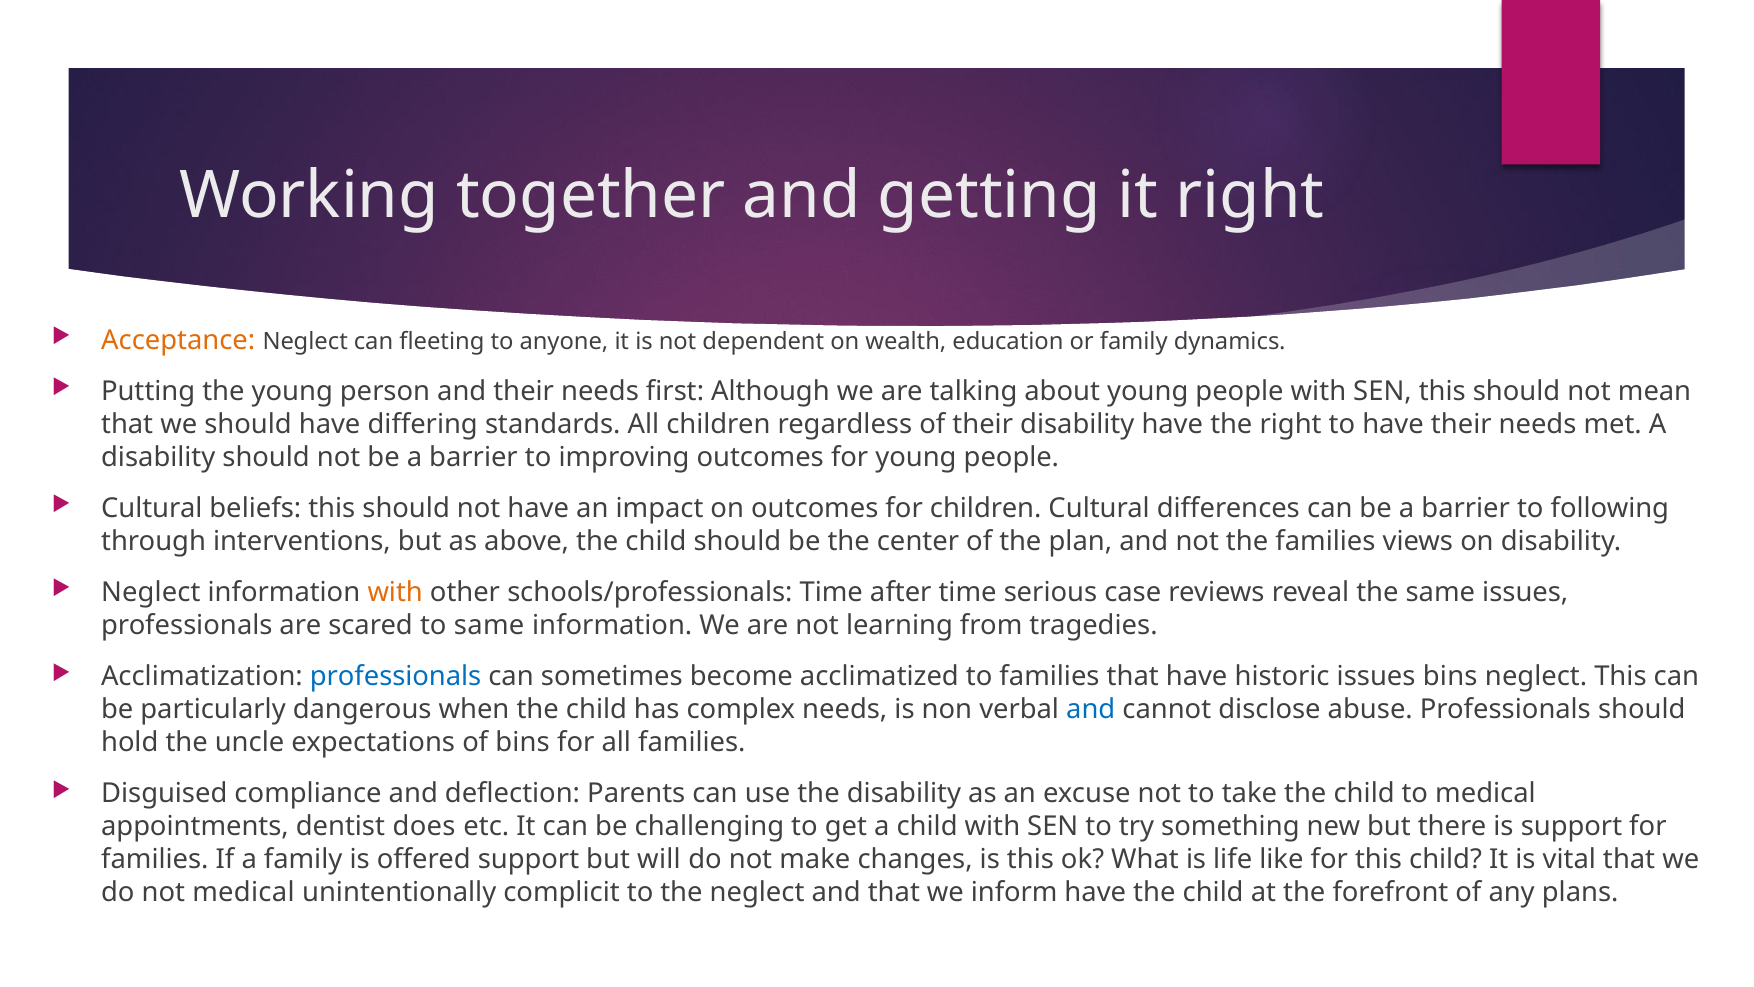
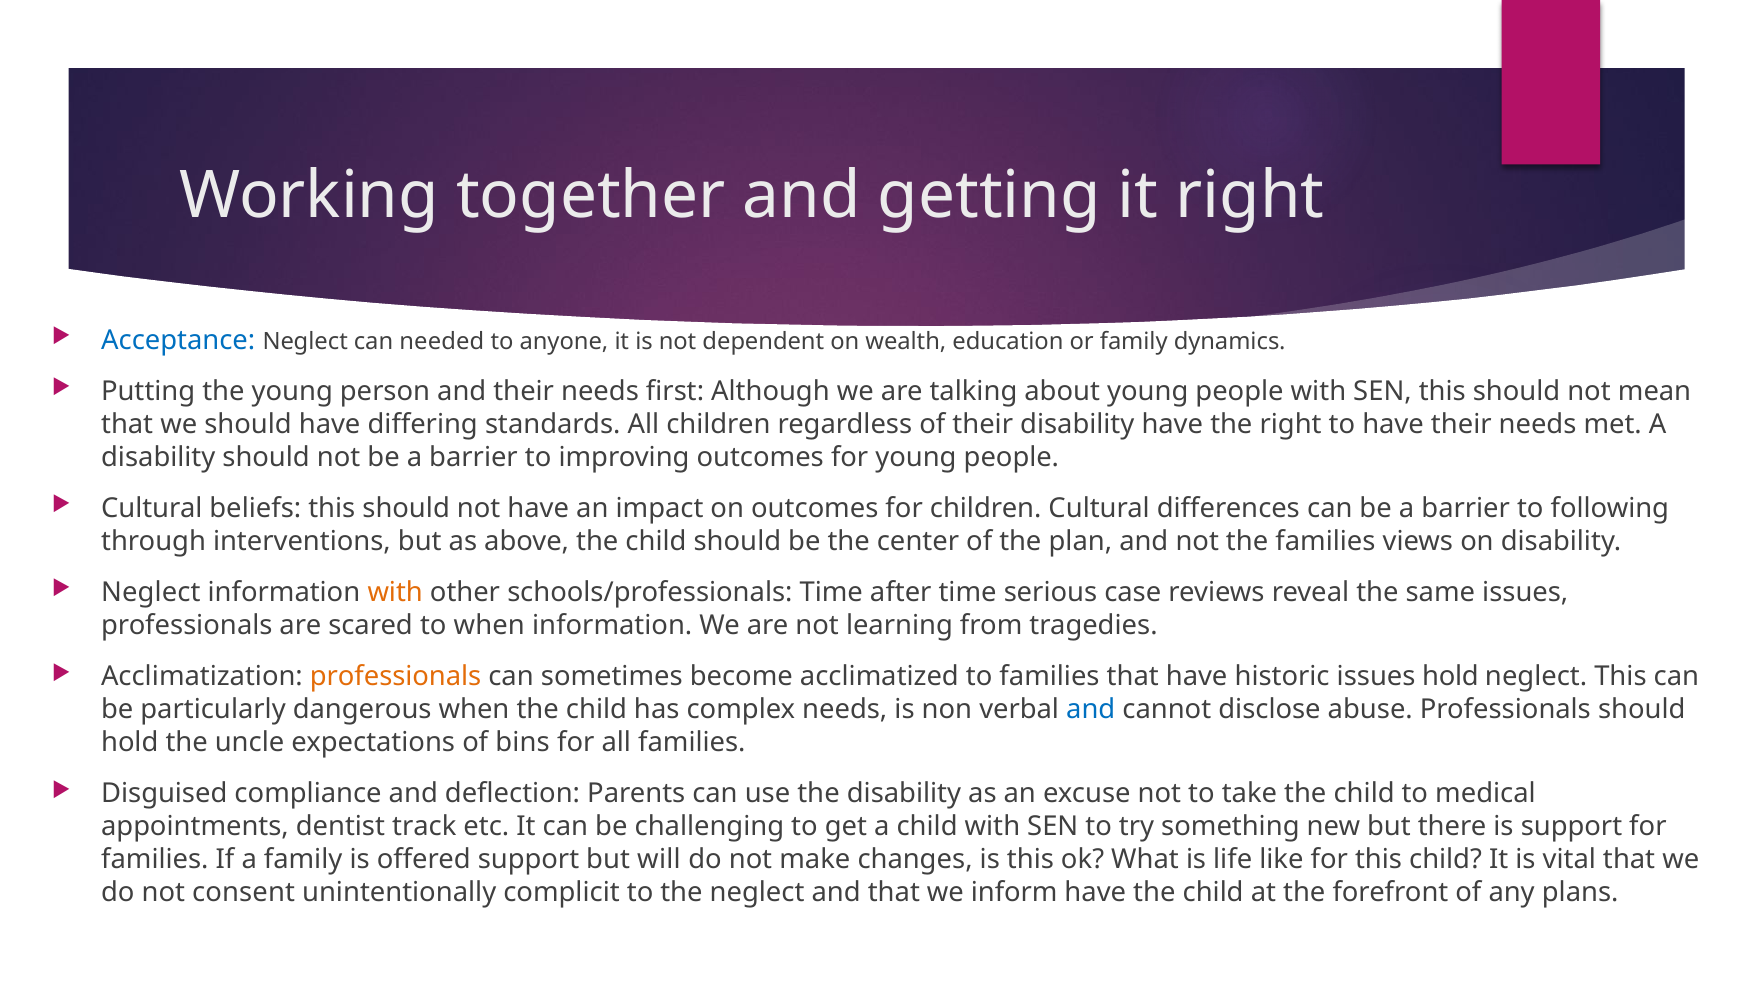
Acceptance colour: orange -> blue
fleeting: fleeting -> needed
to same: same -> when
professionals at (396, 677) colour: blue -> orange
issues bins: bins -> hold
does: does -> track
not medical: medical -> consent
